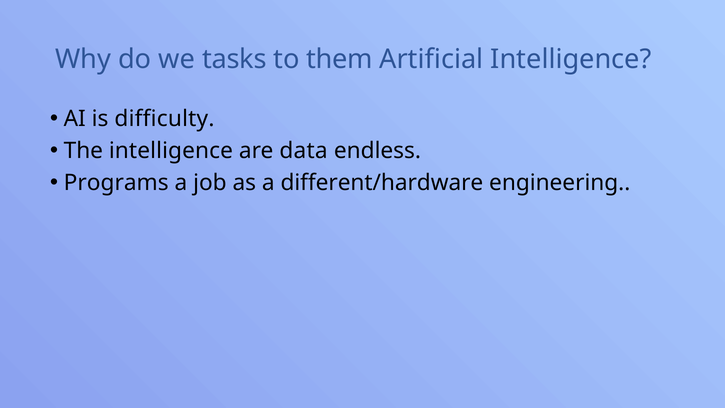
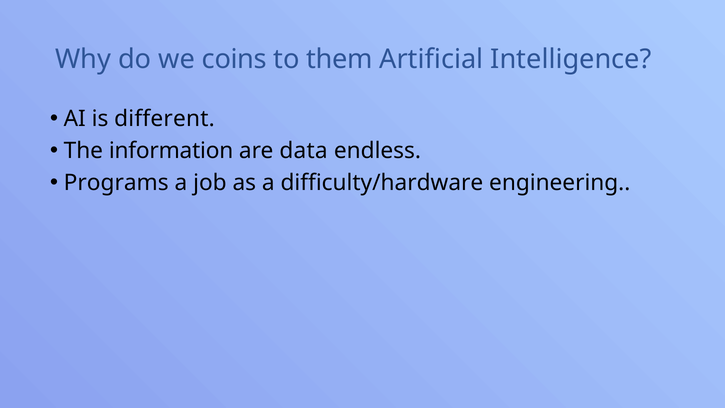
tasks: tasks -> coins
difficulty: difficulty -> different
The intelligence: intelligence -> information
different/hardware: different/hardware -> difficulty/hardware
